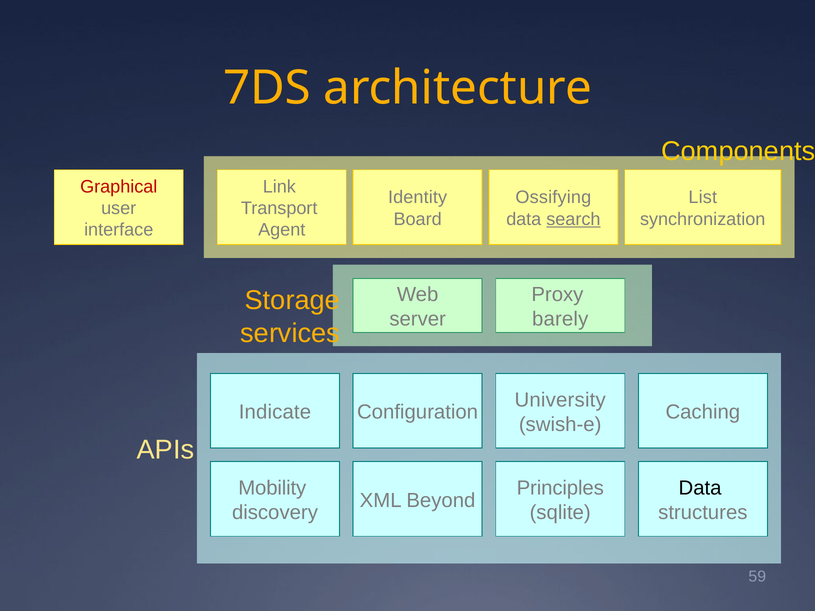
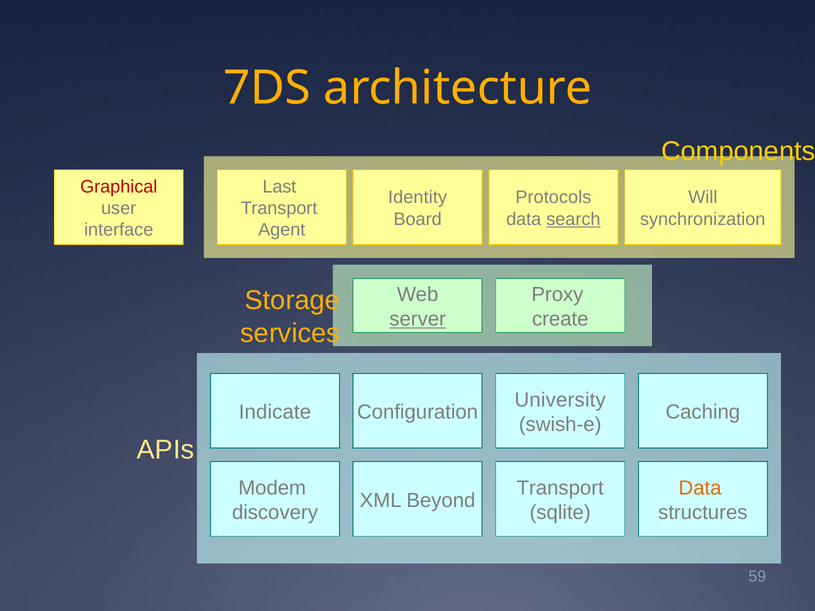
Link: Link -> Last
Ossifying: Ossifying -> Protocols
List: List -> Will
server underline: none -> present
barely: barely -> create
Mobility: Mobility -> Modem
Principles at (560, 488): Principles -> Transport
Data at (700, 488) colour: black -> orange
